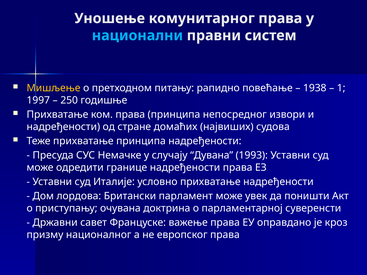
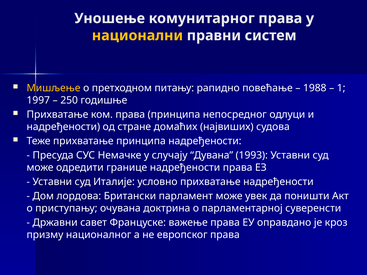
национални colour: light blue -> yellow
1938: 1938 -> 1988
извори: извори -> одлуци
